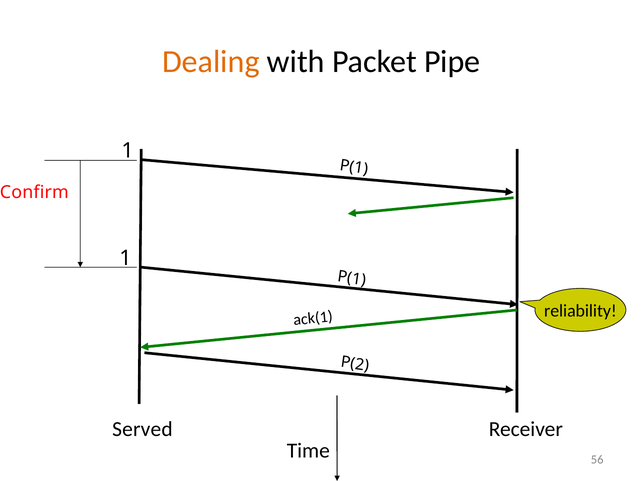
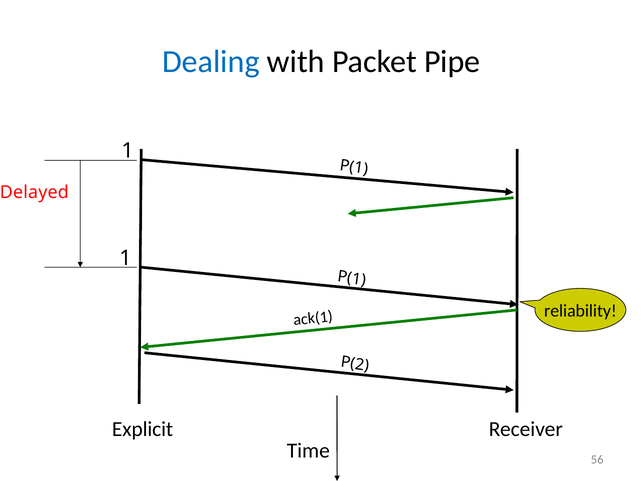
Dealing colour: orange -> blue
Confirm: Confirm -> Delayed
Served: Served -> Explicit
